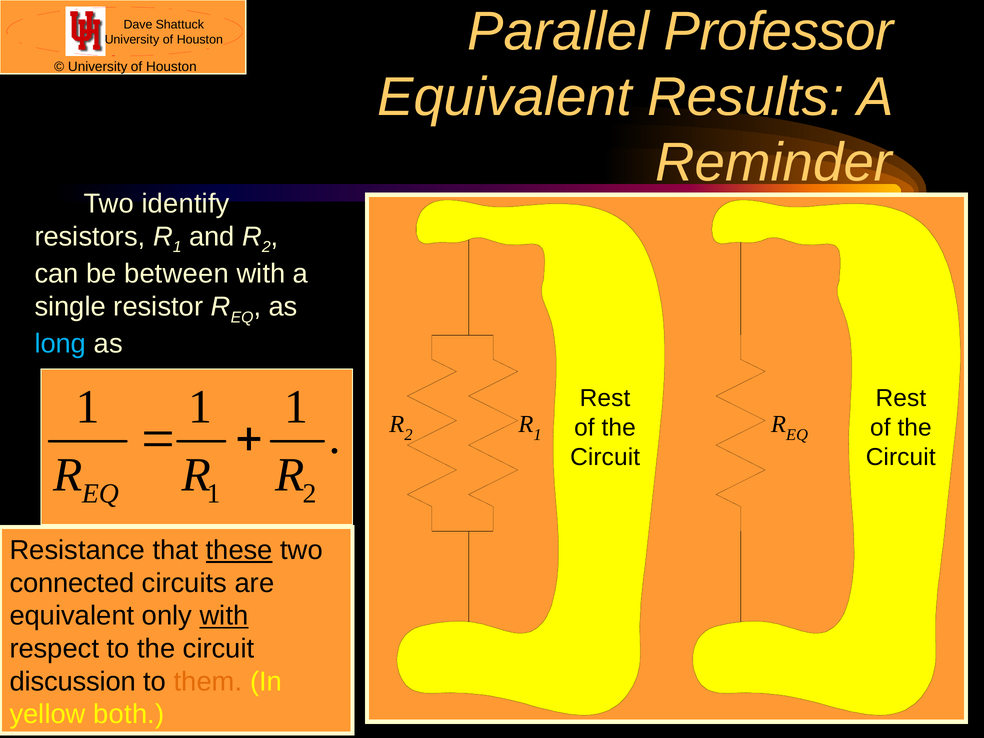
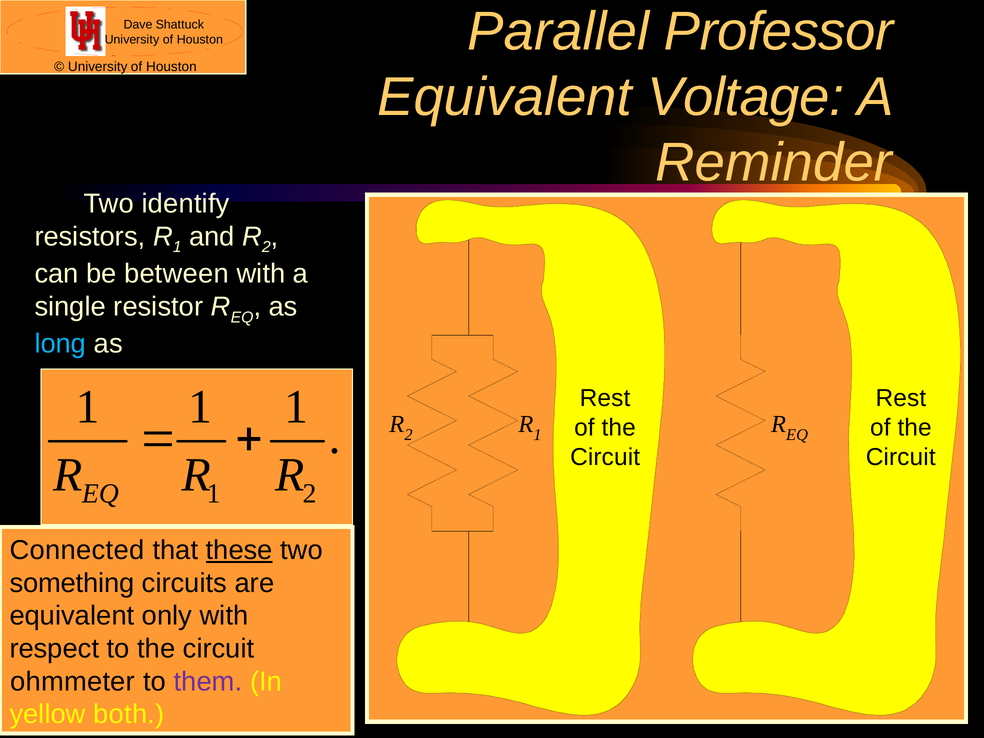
Results: Results -> Voltage
Resistance: Resistance -> Connected
connected: connected -> something
with at (224, 616) underline: present -> none
discussion: discussion -> ohmmeter
them colour: orange -> purple
